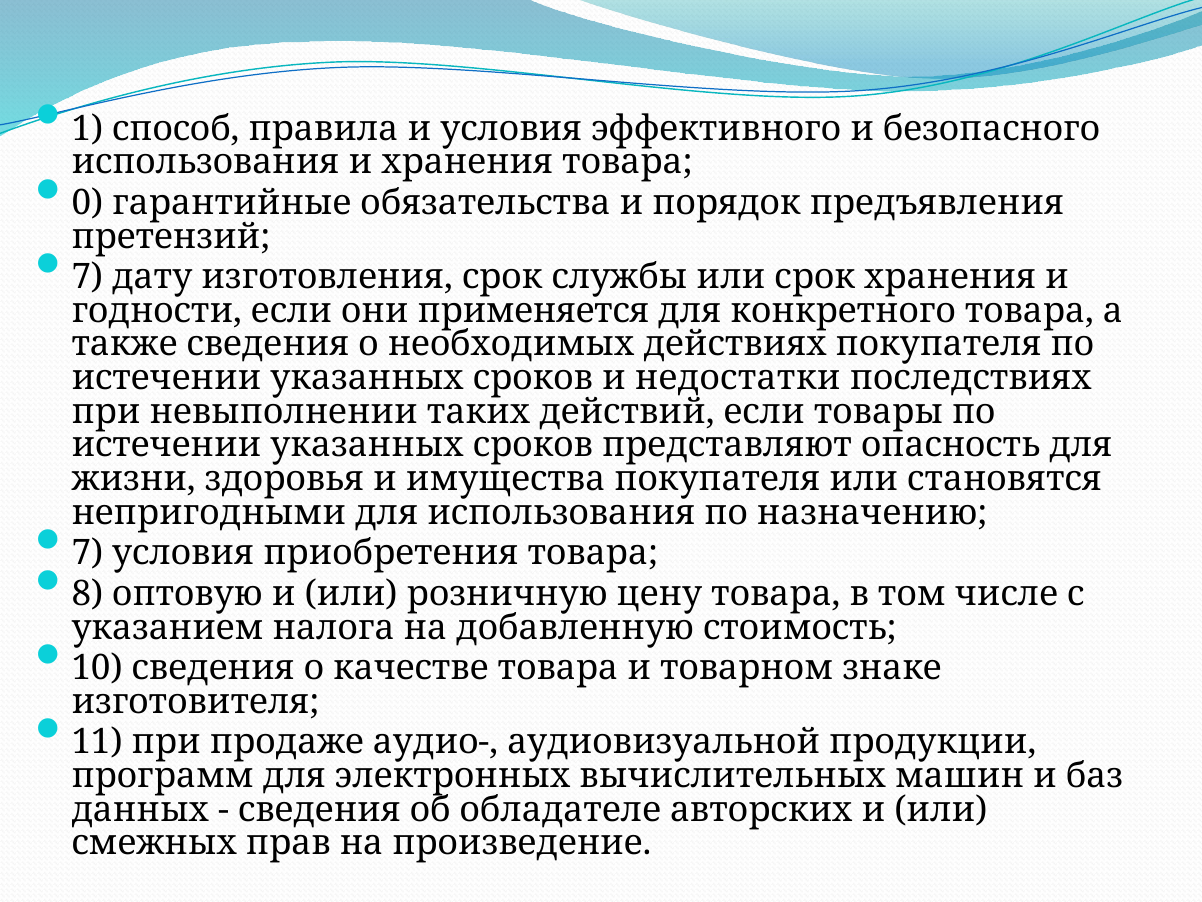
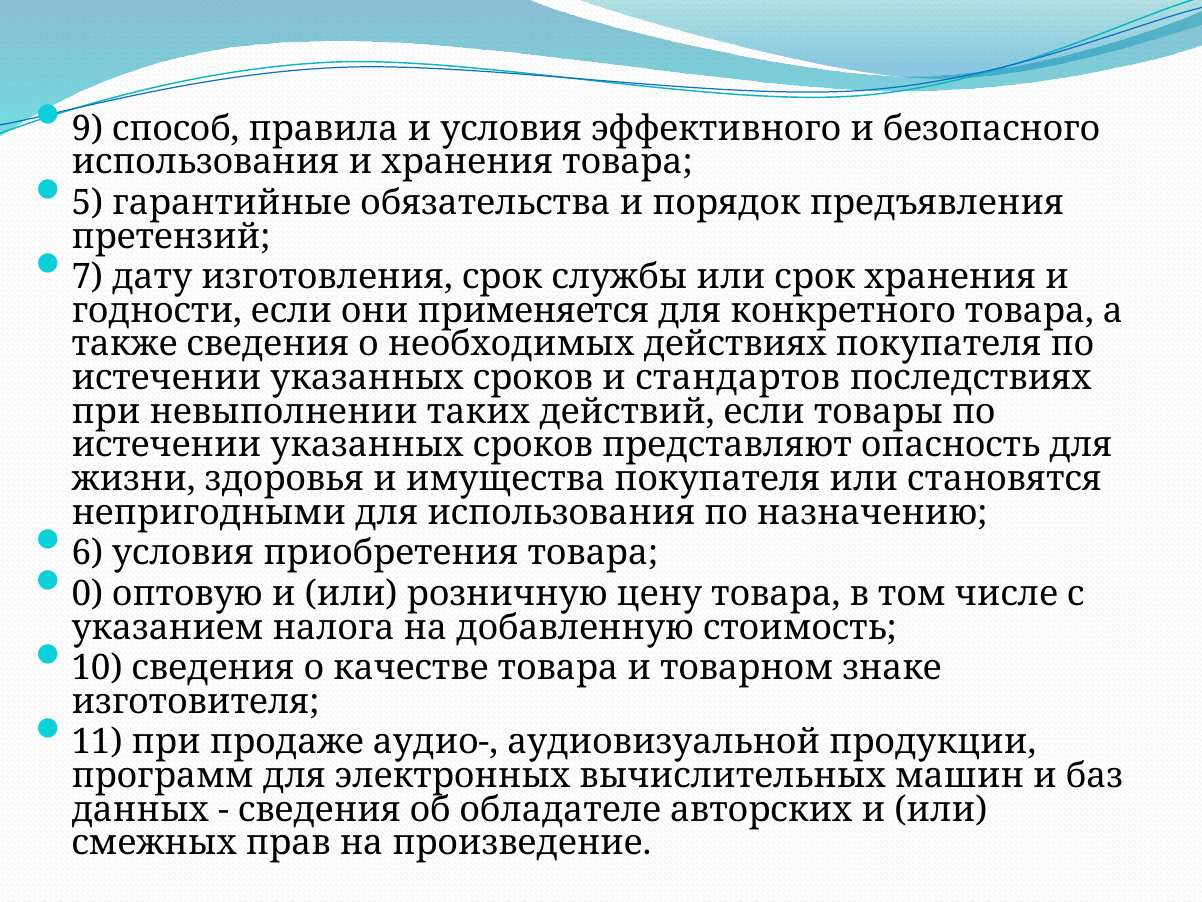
1: 1 -> 9
0: 0 -> 5
недостатки: недостатки -> стандартов
7 at (87, 553): 7 -> 6
8: 8 -> 0
